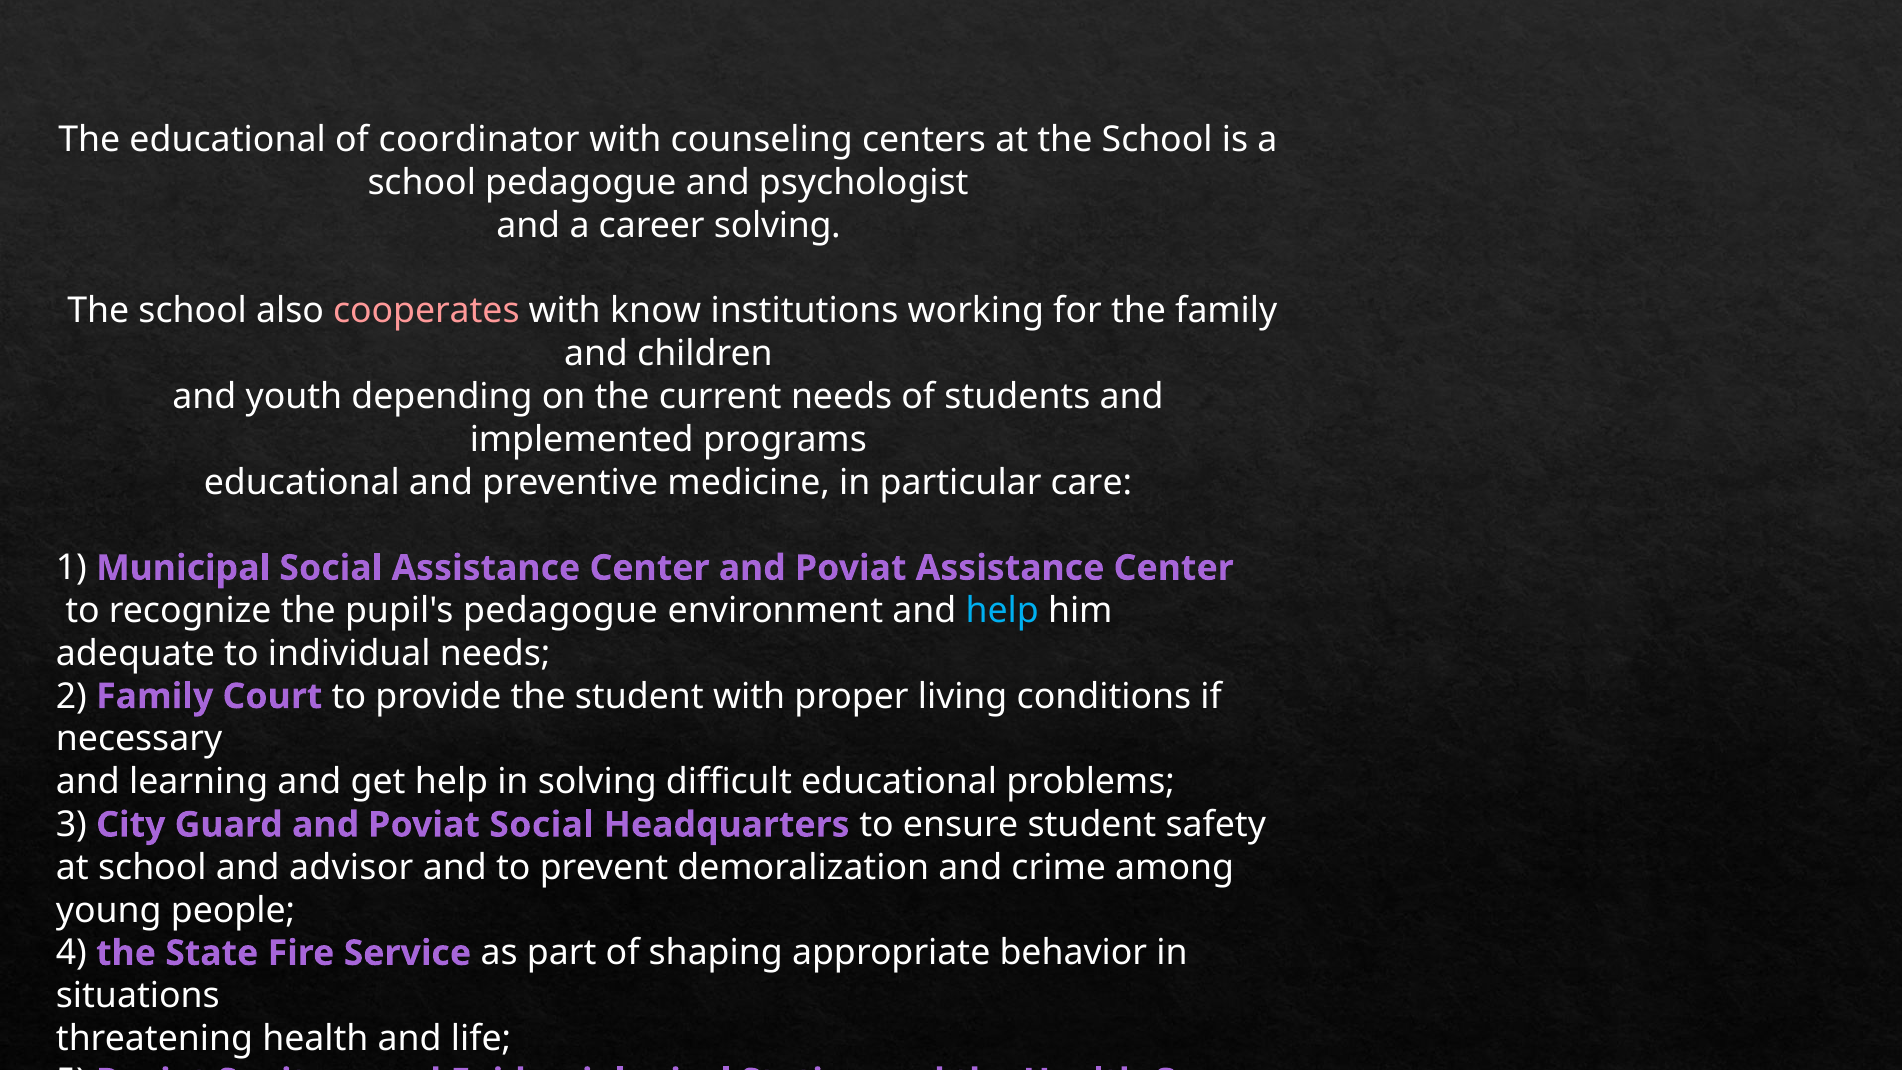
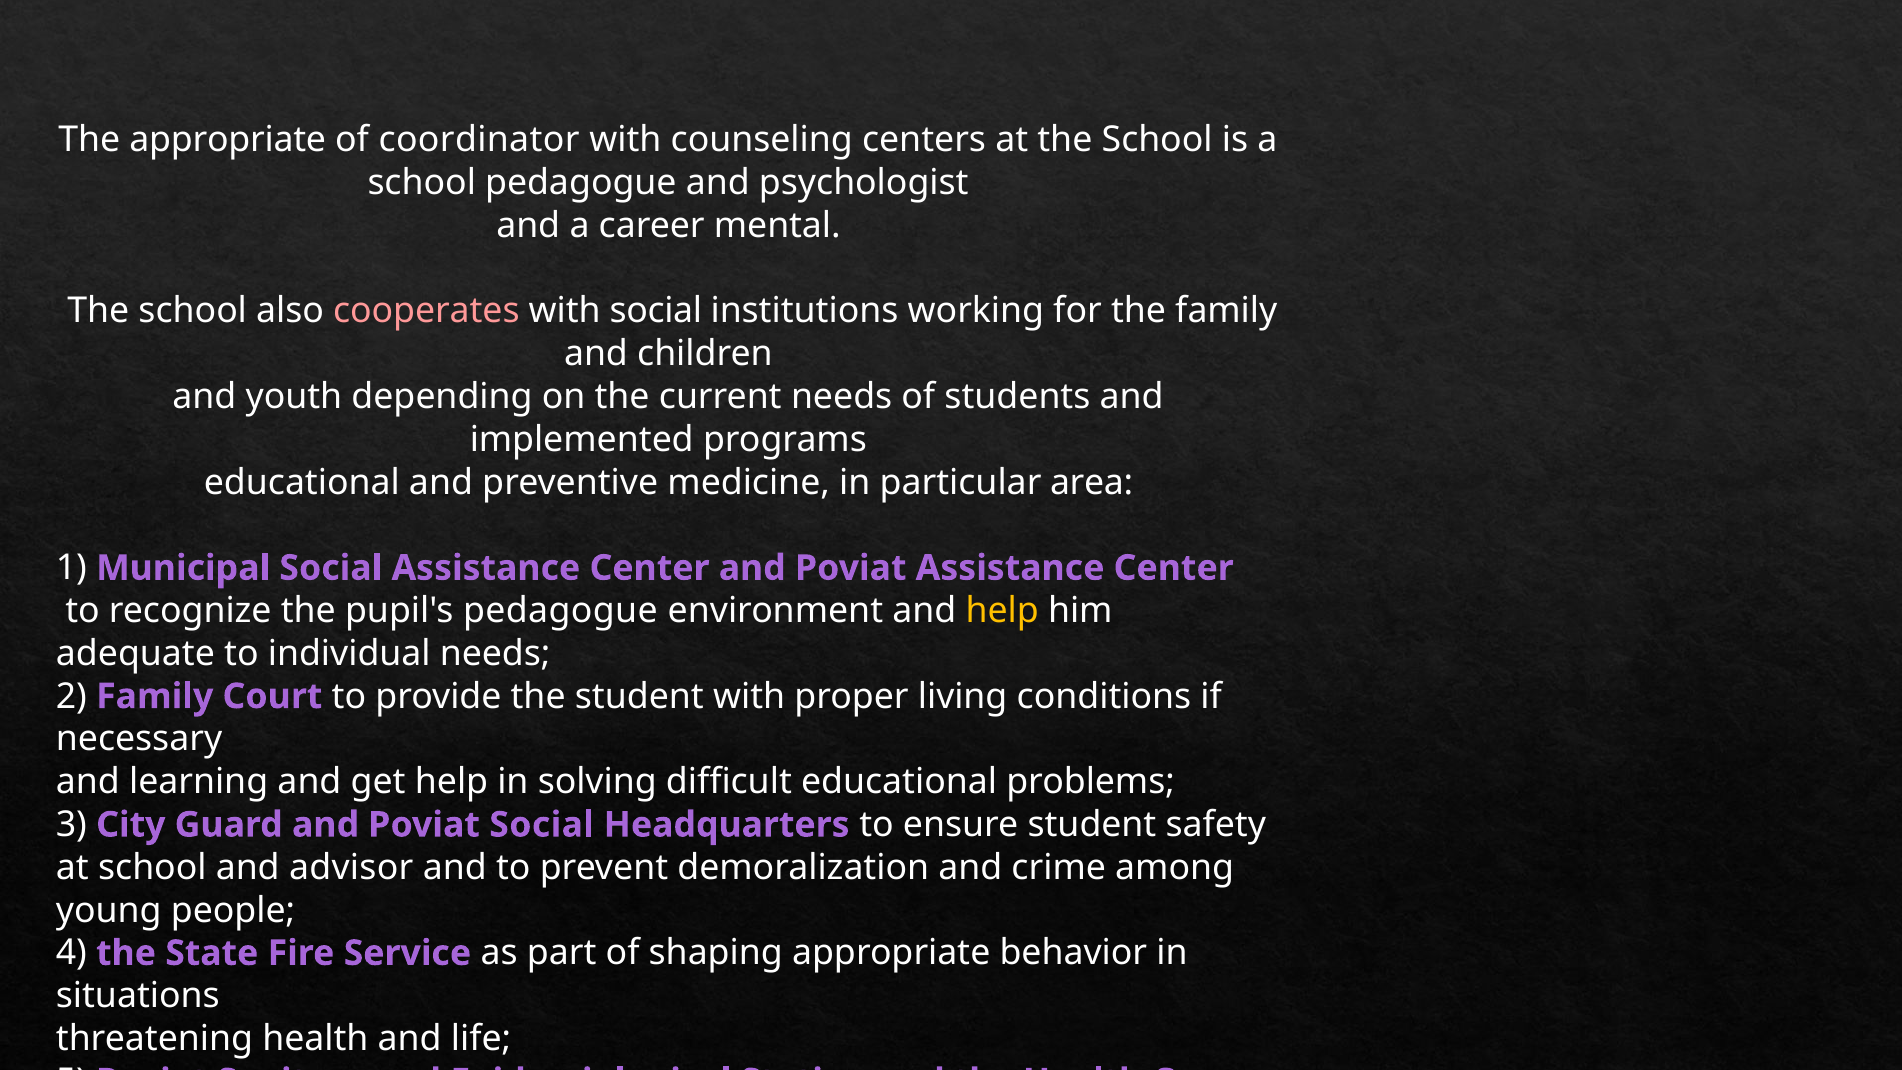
The educational: educational -> appropriate
career solving: solving -> mental
with know: know -> social
particular care: care -> area
help at (1002, 611) colour: light blue -> yellow
